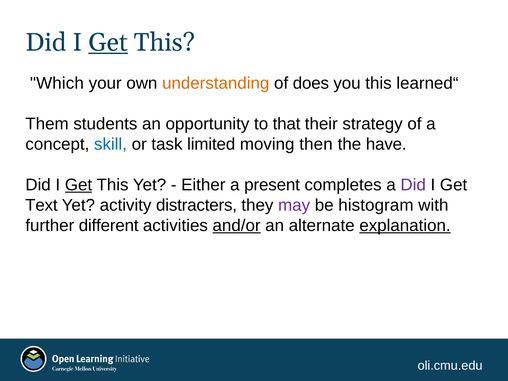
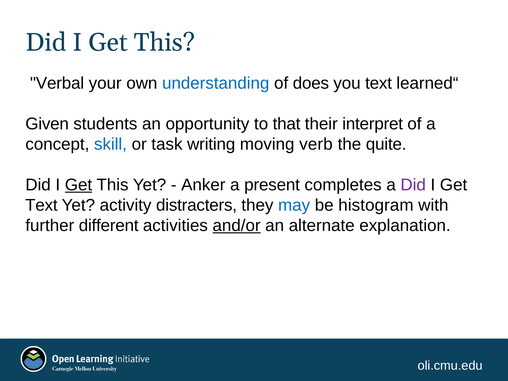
Get at (108, 42) underline: present -> none
Which: Which -> Verbal
understanding colour: orange -> blue
you this: this -> text
Them: Them -> Given
strategy: strategy -> interpret
limited: limited -> writing
then: then -> verb
have: have -> quite
Either: Either -> Anker
may colour: purple -> blue
explanation underline: present -> none
